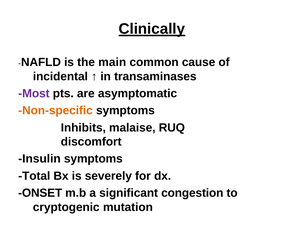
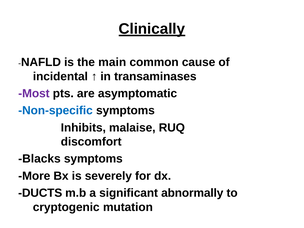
Non-specific colour: orange -> blue
Insulin: Insulin -> Blacks
Total: Total -> More
ONSET: ONSET -> DUCTS
congestion: congestion -> abnormally
